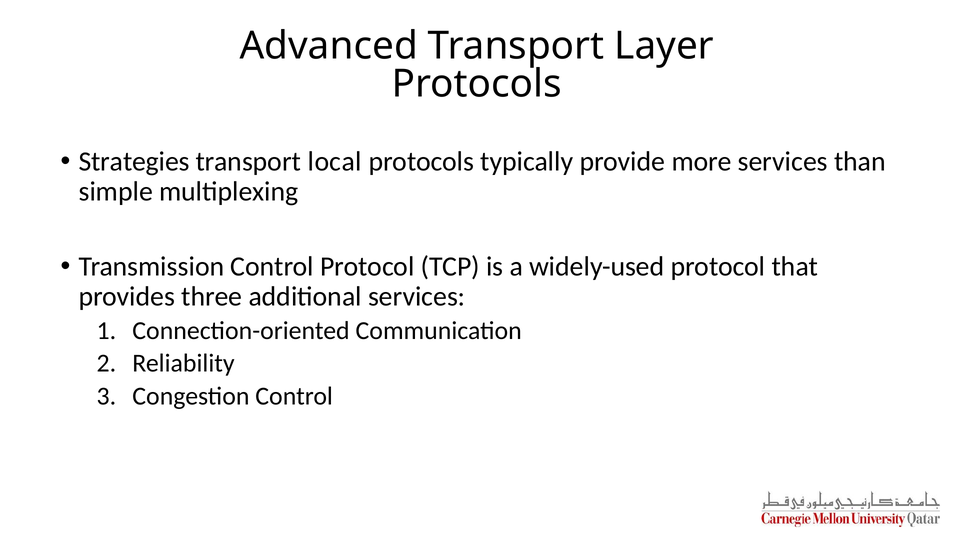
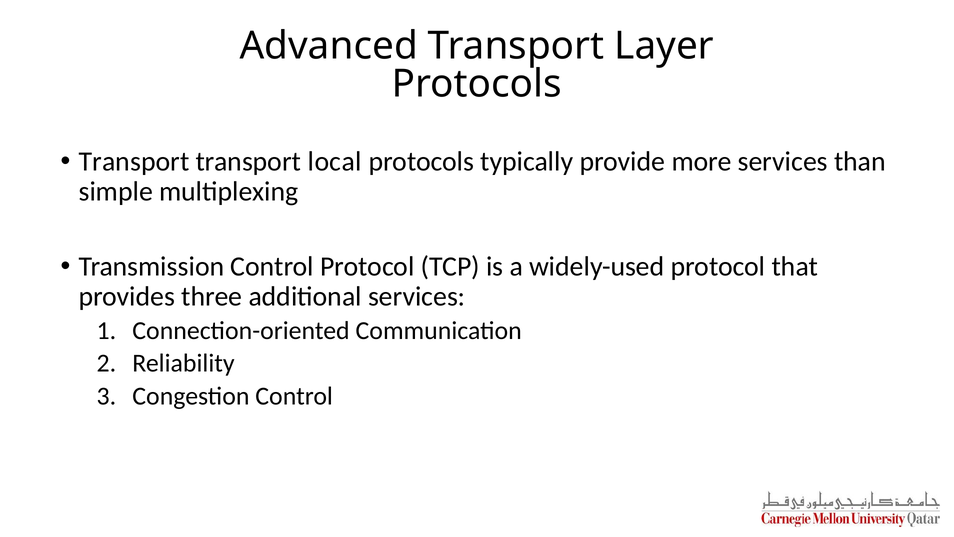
Strategies at (134, 161): Strategies -> Transport
